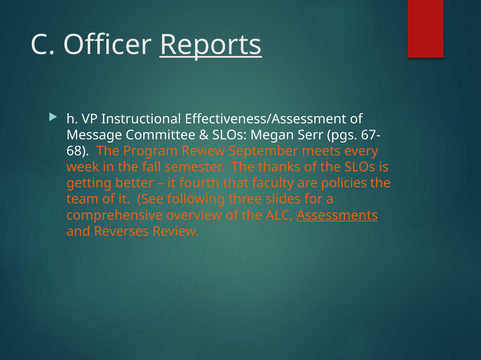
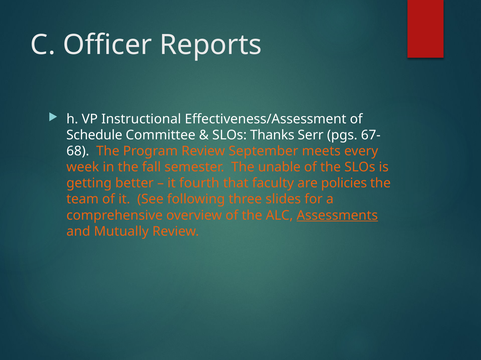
Reports underline: present -> none
Message: Message -> Schedule
Megan: Megan -> Thanks
thanks: thanks -> unable
Reverses: Reverses -> Mutually
